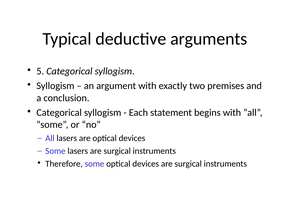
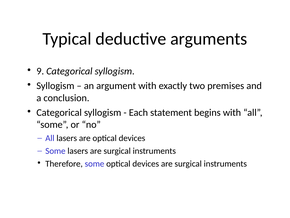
5: 5 -> 9
